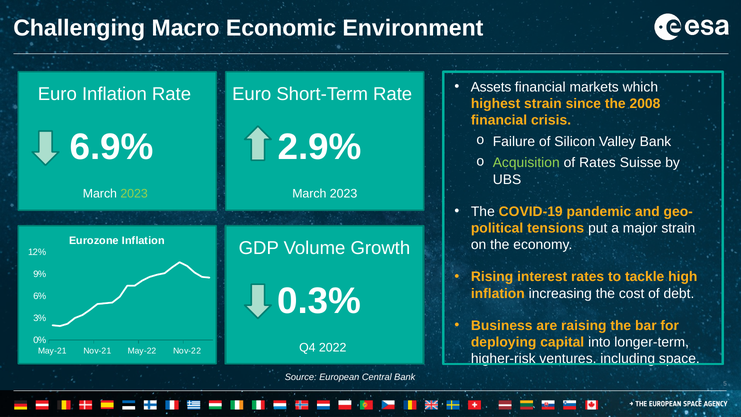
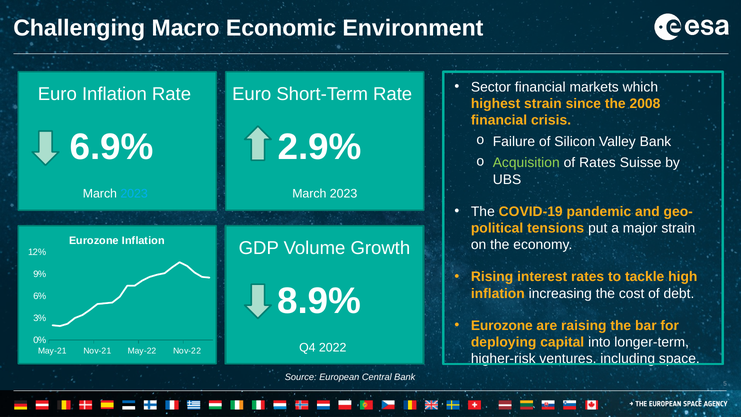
Assets: Assets -> Sector
2023 at (134, 194) colour: light green -> light blue
0.3%: 0.3% -> 8.9%
Business at (502, 325): Business -> Eurozone
